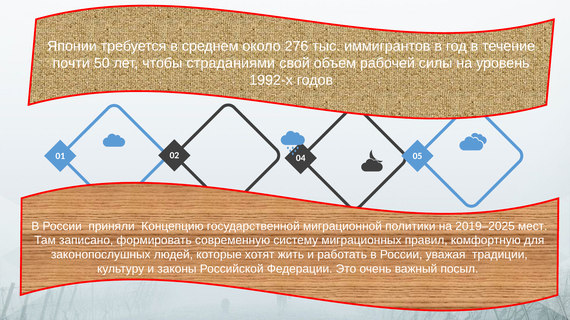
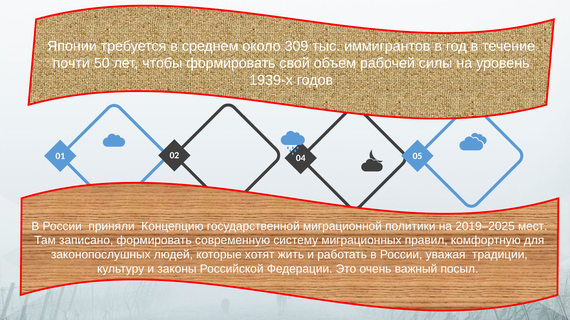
276: 276 -> 309
чтобы страданиями: страданиями -> формировать
1992-х: 1992-х -> 1939-х
